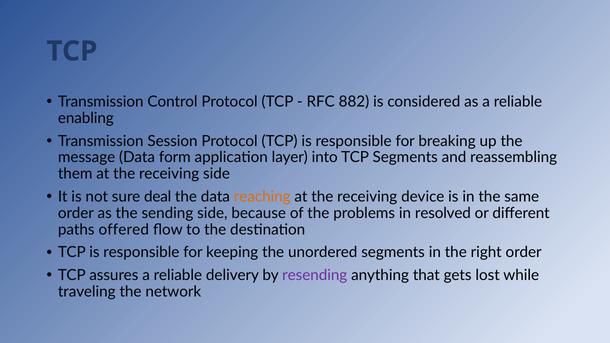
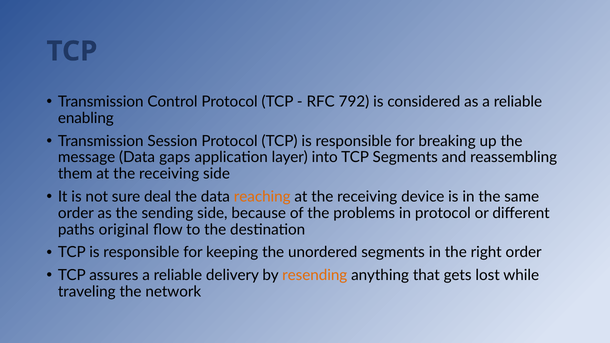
882: 882 -> 792
form: form -> gaps
in resolved: resolved -> protocol
offered: offered -> original
resending colour: purple -> orange
